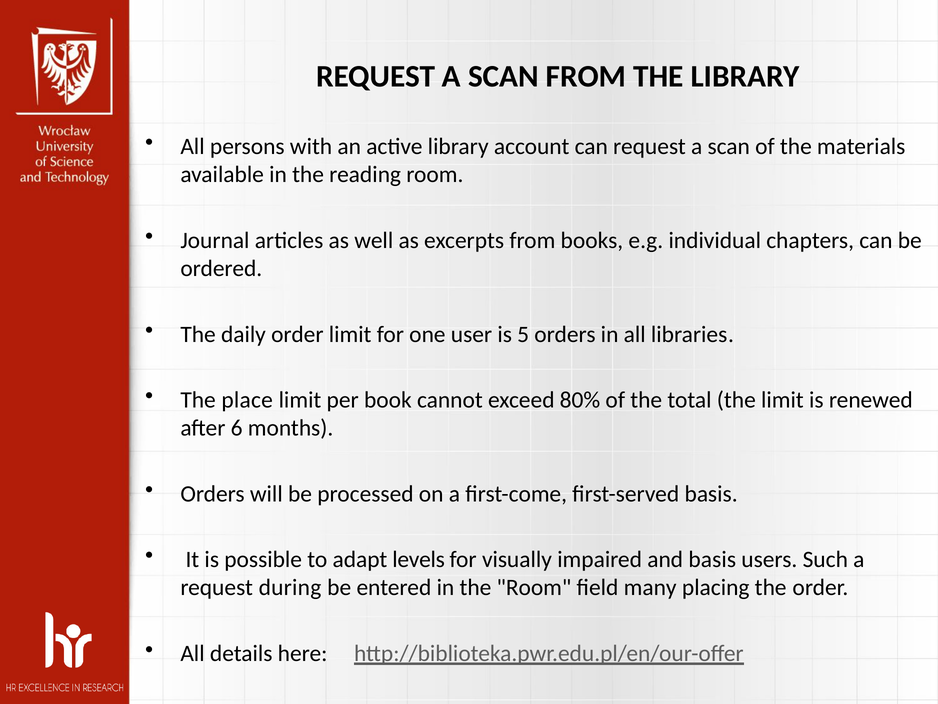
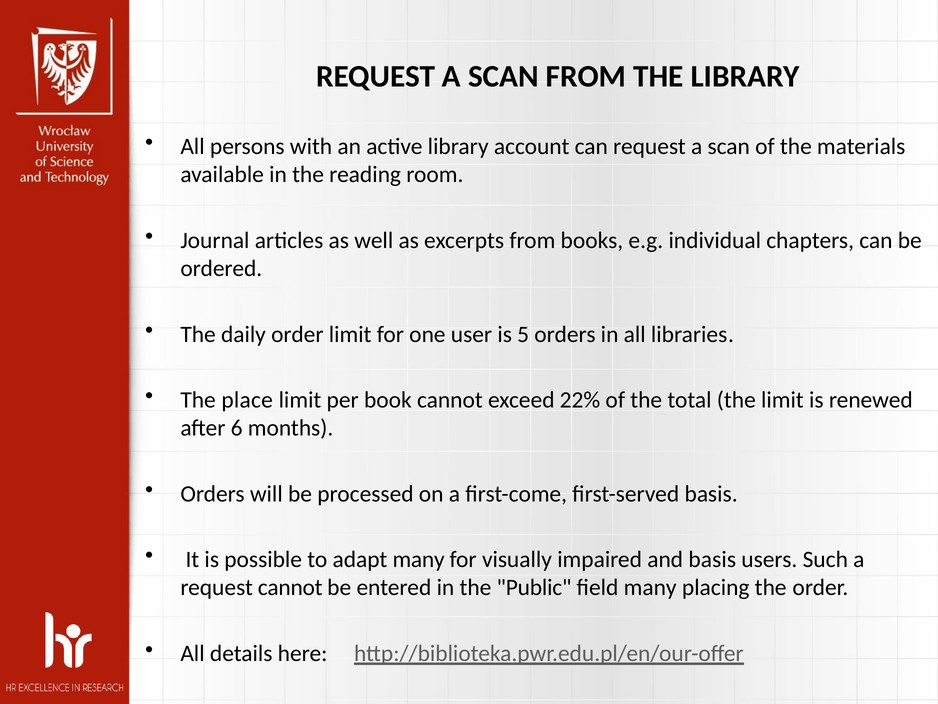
80%: 80% -> 22%
adapt levels: levels -> many
request during: during -> cannot
the Room: Room -> Public
